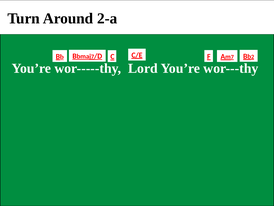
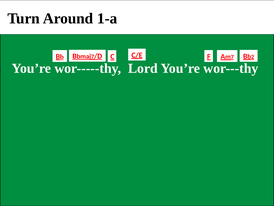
2-a: 2-a -> 1-a
